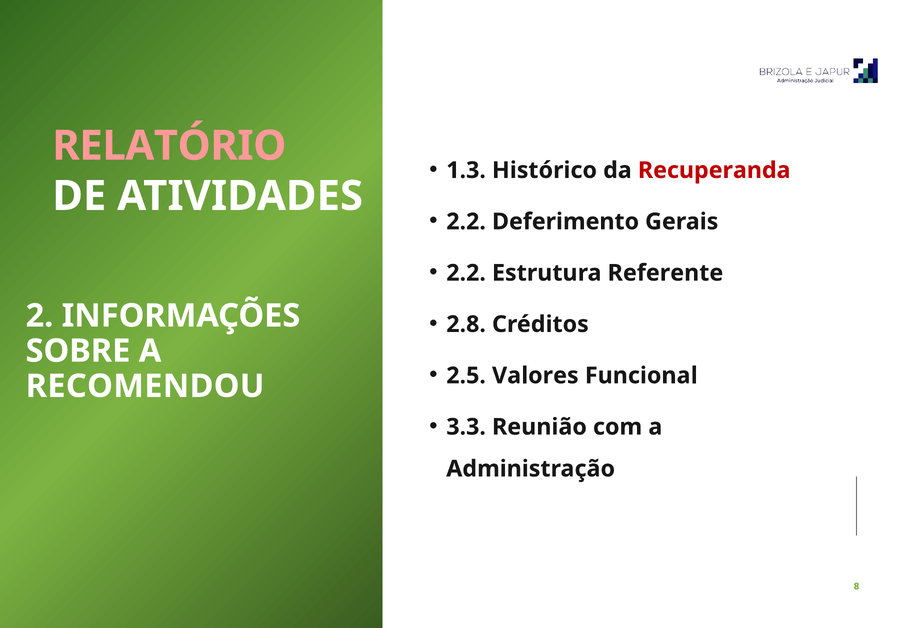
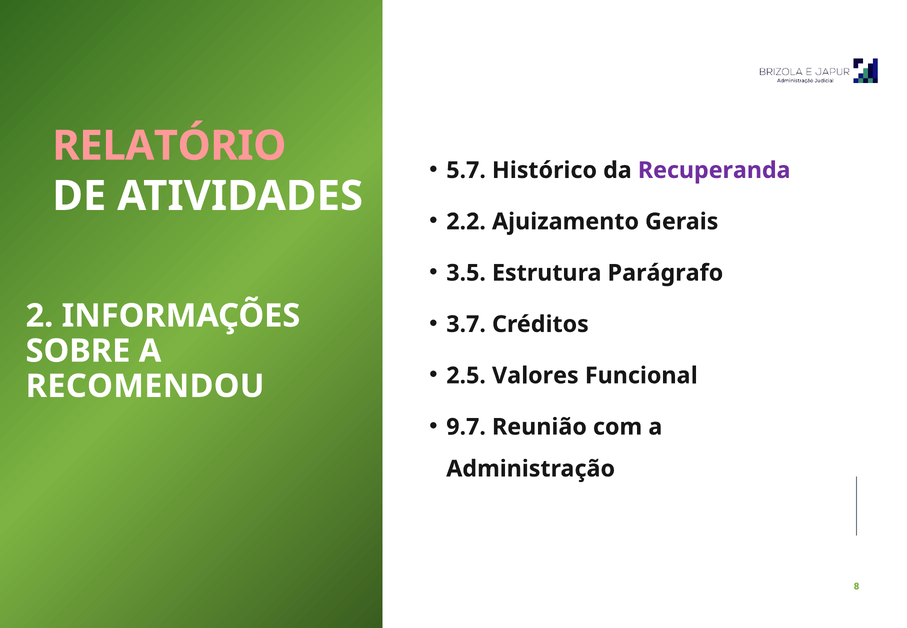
1.3: 1.3 -> 5.7
Recuperanda colour: red -> purple
Deferimento: Deferimento -> Ajuizamento
2.2 at (466, 273): 2.2 -> 3.5
Referente: Referente -> Parágrafo
2.8: 2.8 -> 3.7
3.3: 3.3 -> 9.7
